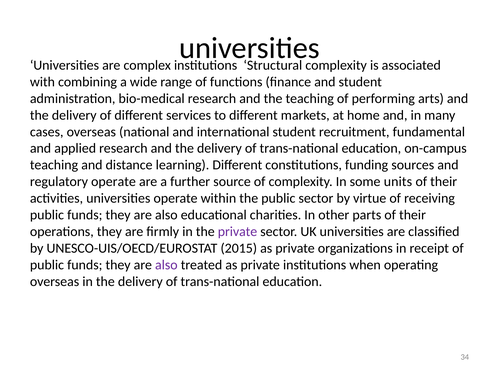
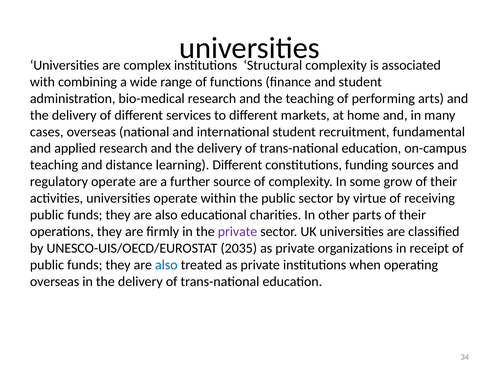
units: units -> grow
2015: 2015 -> 2035
also at (166, 265) colour: purple -> blue
